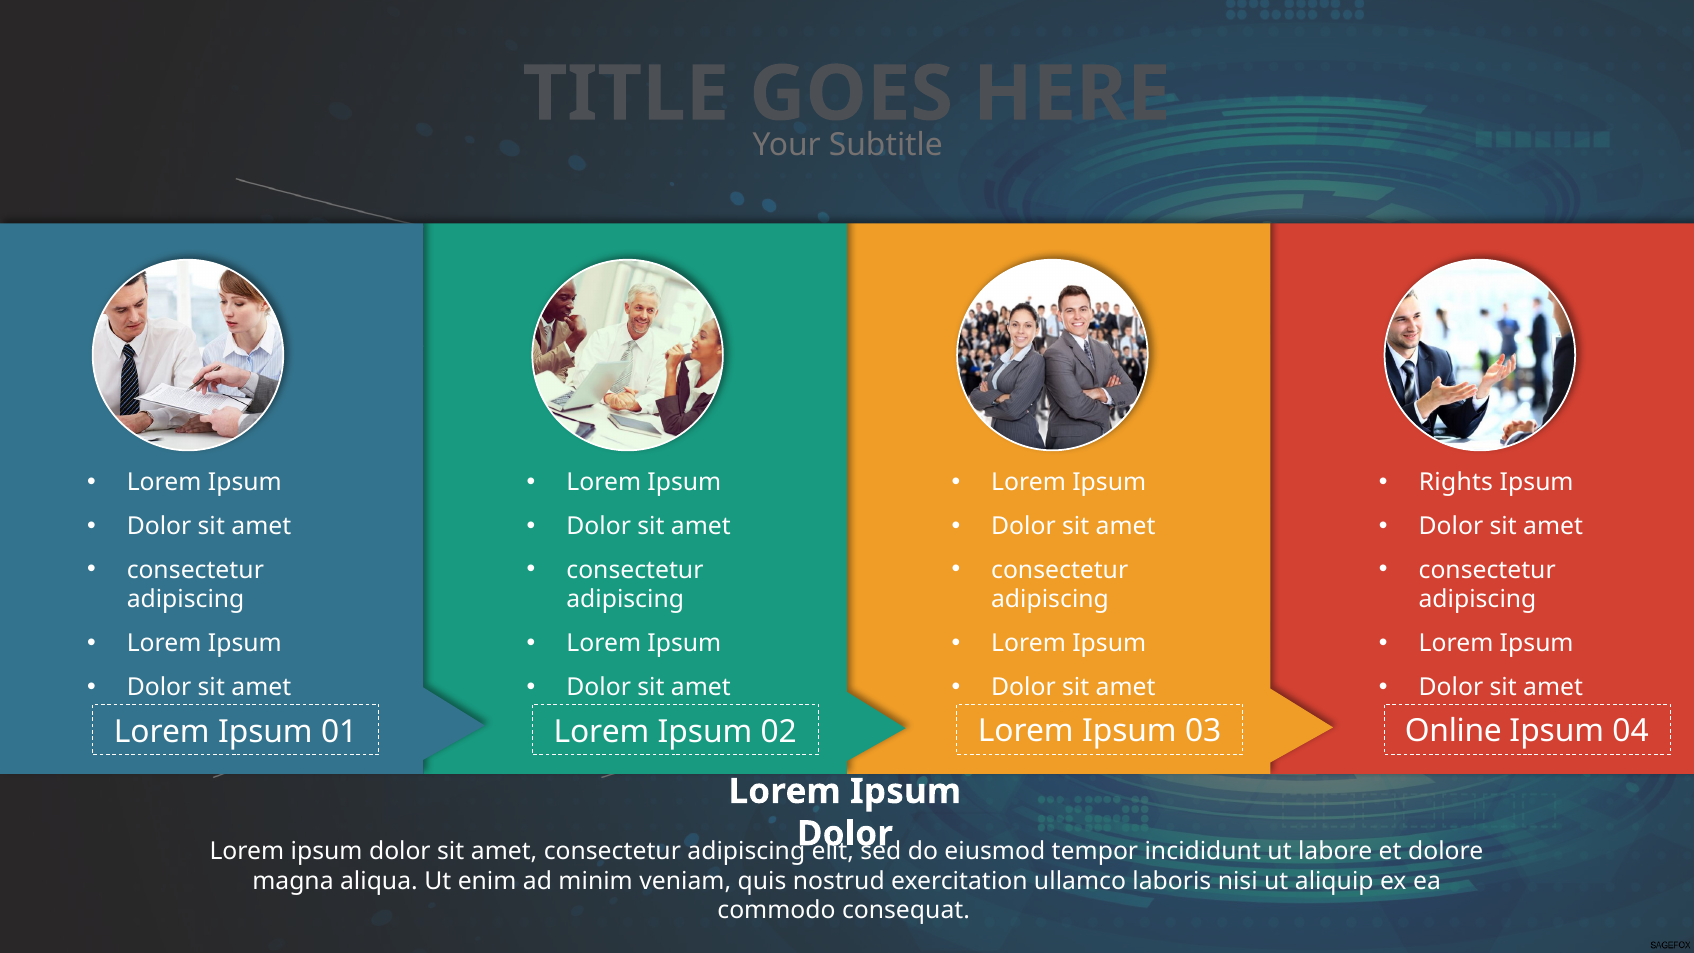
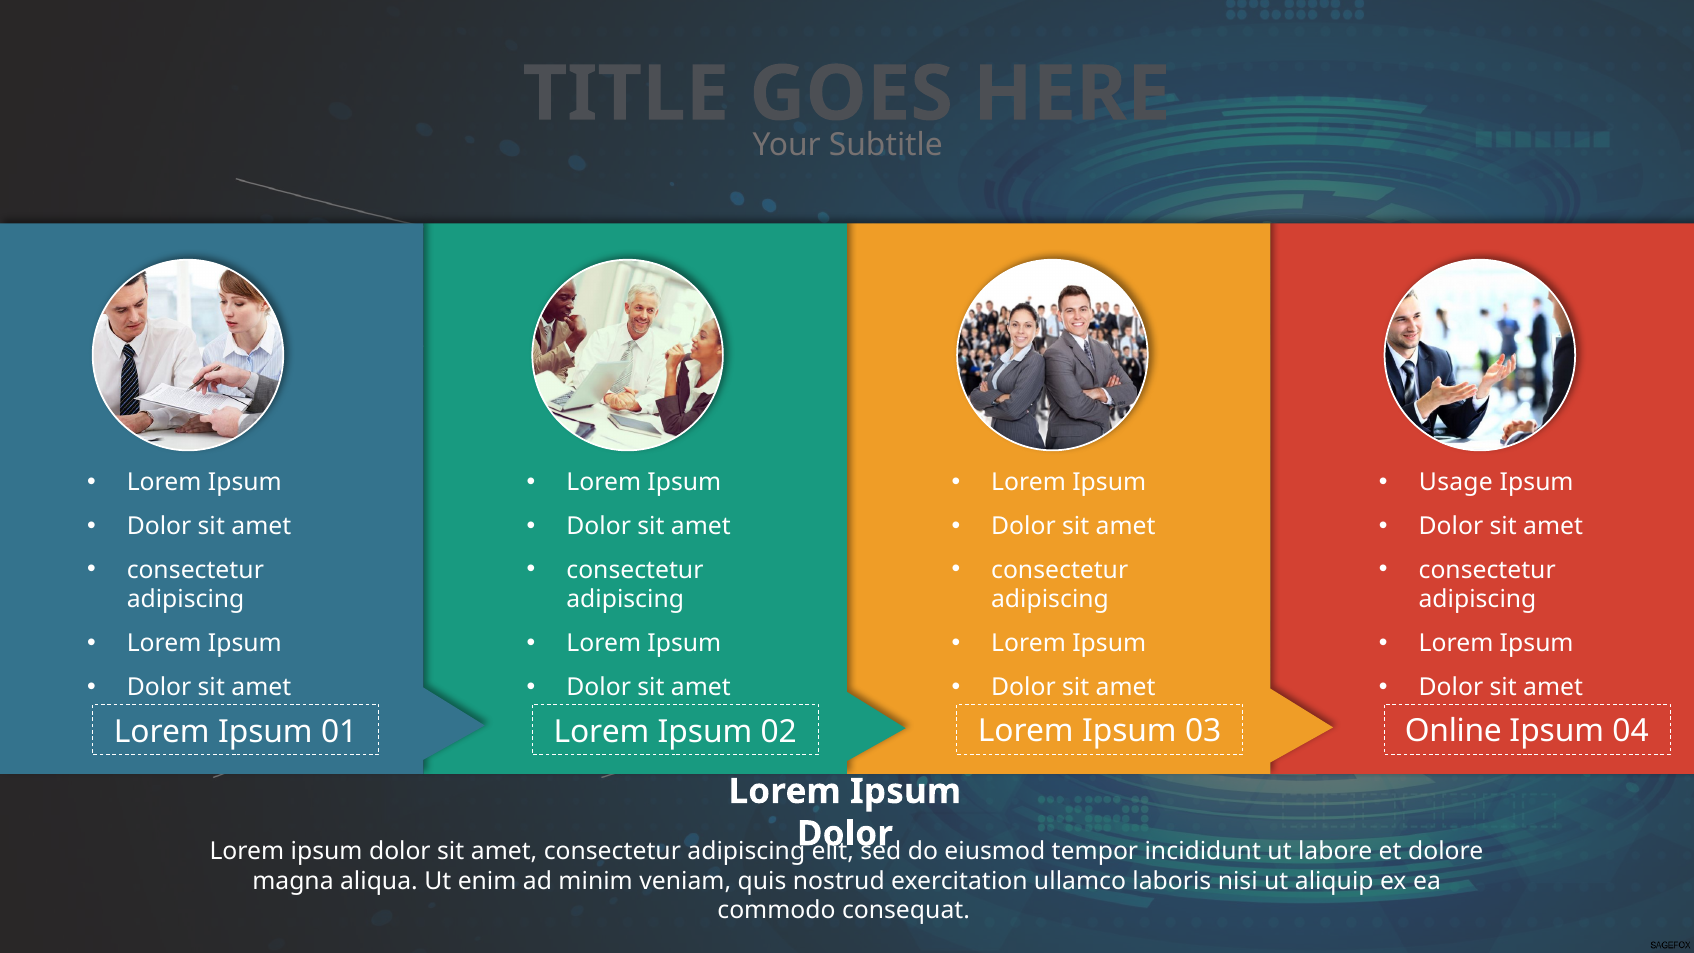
Rights: Rights -> Usage
